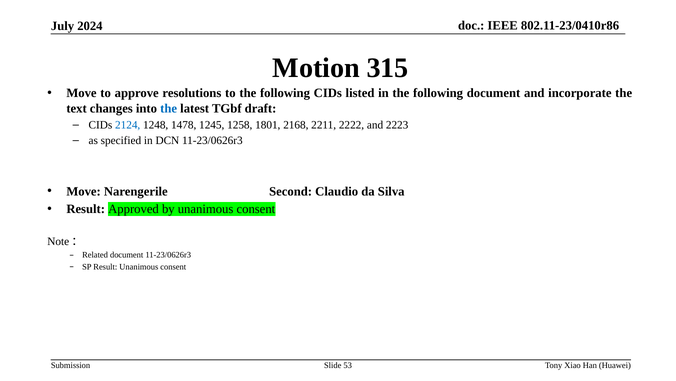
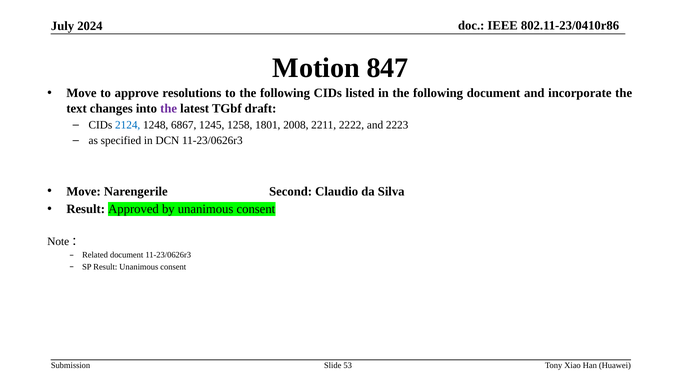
315: 315 -> 847
the at (169, 108) colour: blue -> purple
1478: 1478 -> 6867
2168: 2168 -> 2008
